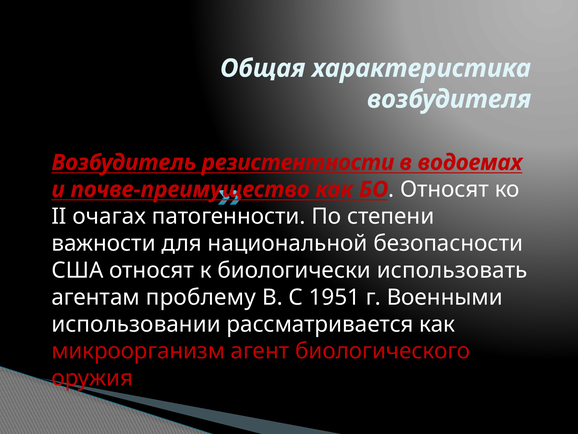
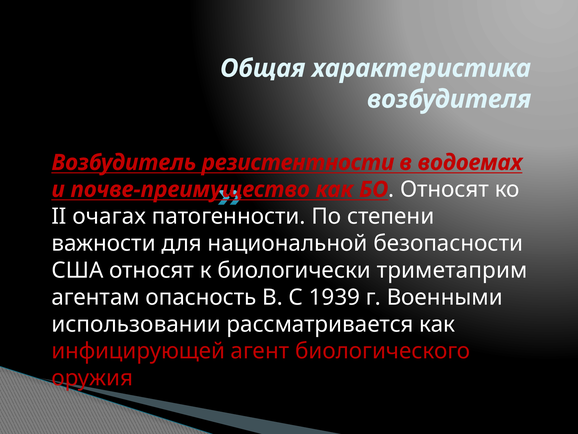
использовать: использовать -> триметаприм
проблему: проблему -> опасность
1951: 1951 -> 1939
микроорганизм: микроорганизм -> инфицирующей
